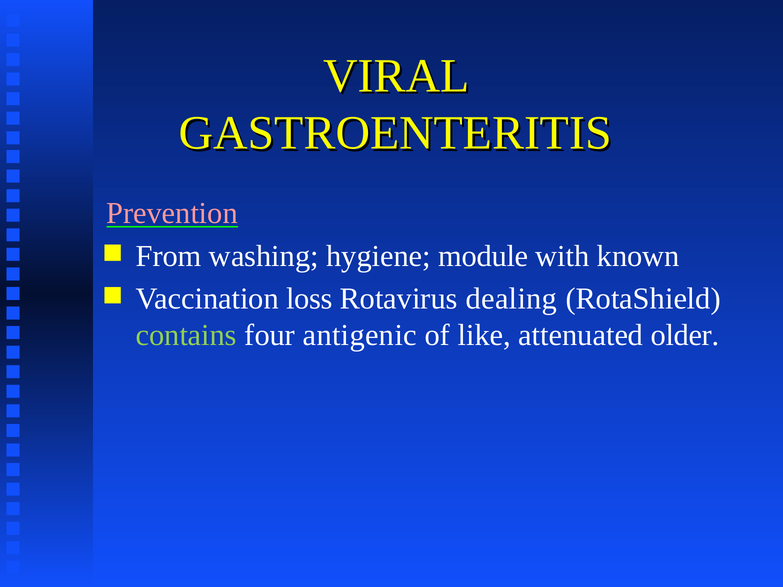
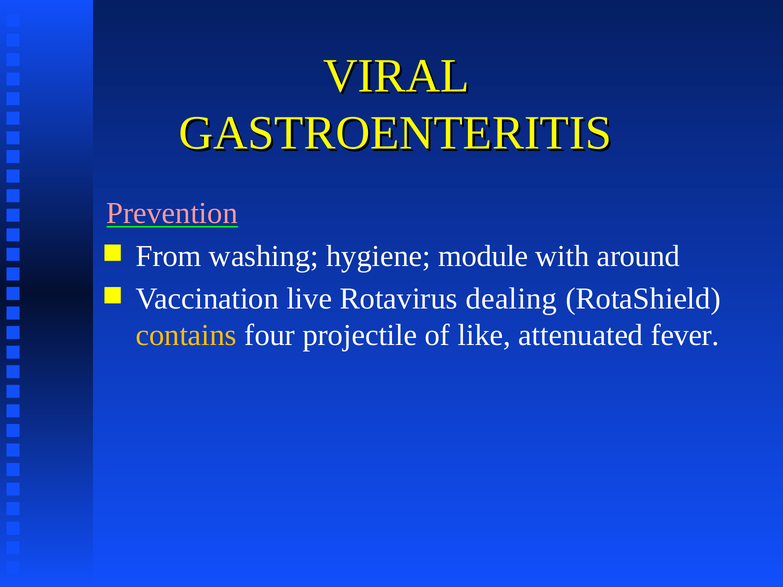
known: known -> around
loss: loss -> live
contains colour: light green -> yellow
antigenic: antigenic -> projectile
older: older -> fever
